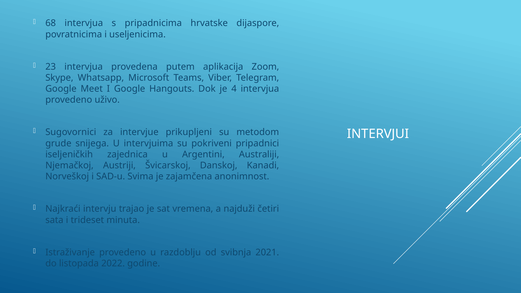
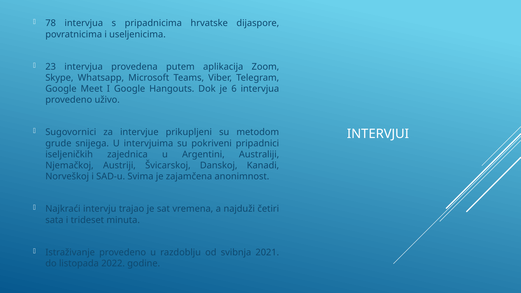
68: 68 -> 78
4: 4 -> 6
